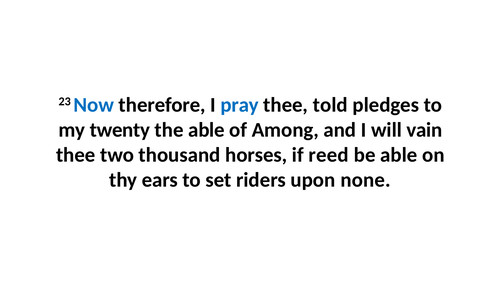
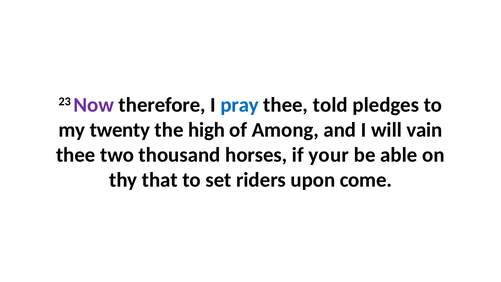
Now colour: blue -> purple
the able: able -> high
reed: reed -> your
ears: ears -> that
none: none -> come
